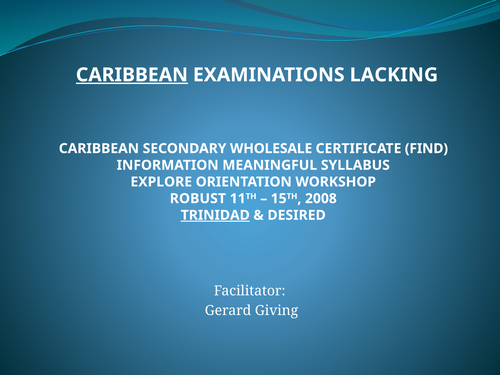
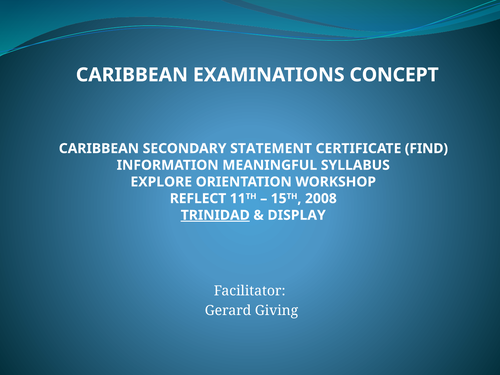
CARIBBEAN at (132, 75) underline: present -> none
LACKING: LACKING -> CONCEPT
WHOLESALE: WHOLESALE -> STATEMENT
ROBUST: ROBUST -> REFLECT
DESIRED: DESIRED -> DISPLAY
